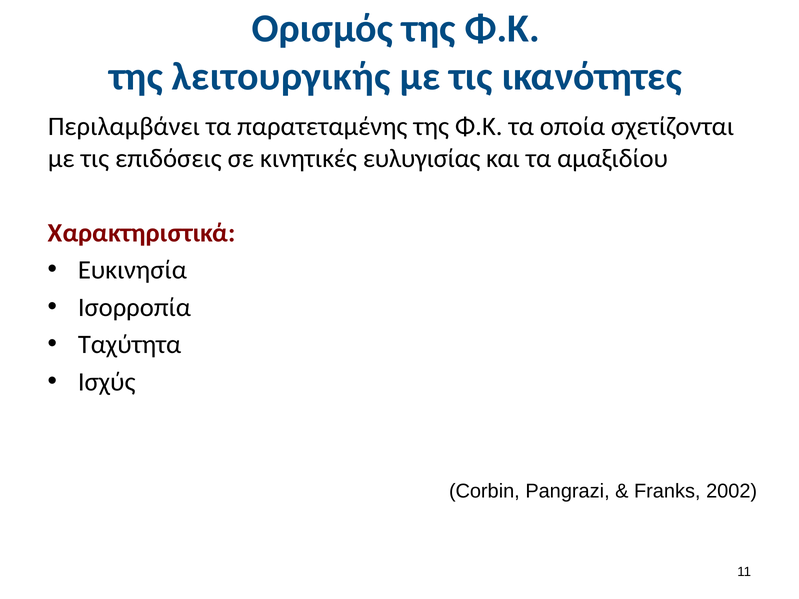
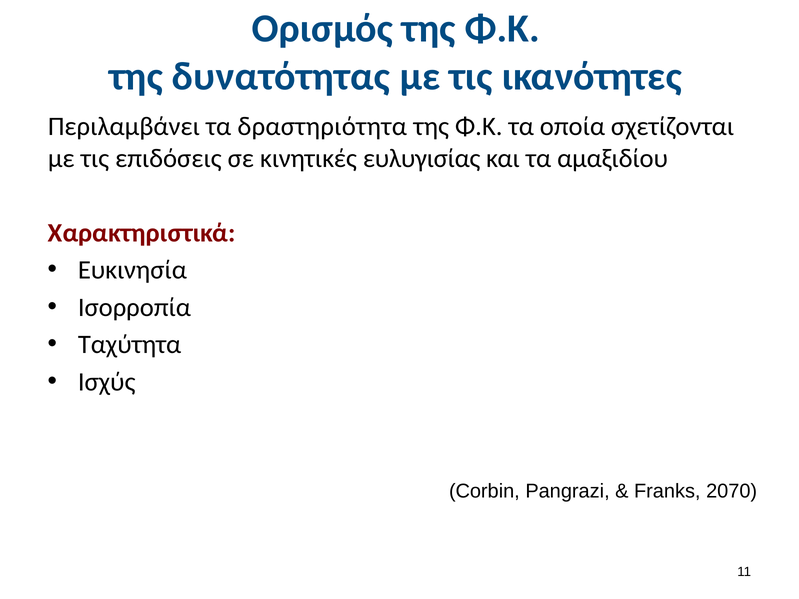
λειτουργικής: λειτουργικής -> δυνατότητας
παρατεταμένης: παρατεταμένης -> δραστηριότητα
2002: 2002 -> 2070
